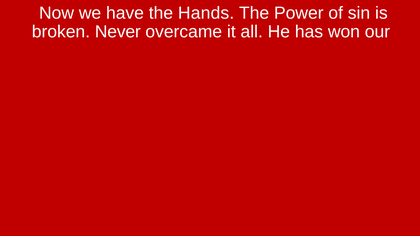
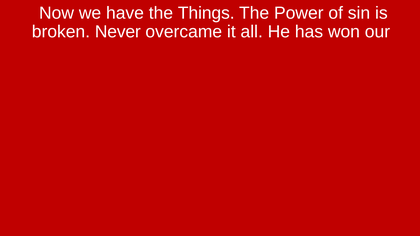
Hands: Hands -> Things
